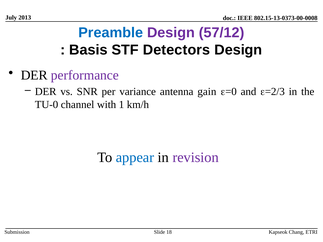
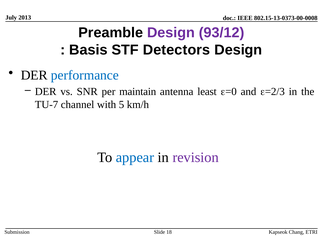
Preamble colour: blue -> black
57/12: 57/12 -> 93/12
performance colour: purple -> blue
variance: variance -> maintain
gain: gain -> least
TU-0: TU-0 -> TU-7
1: 1 -> 5
